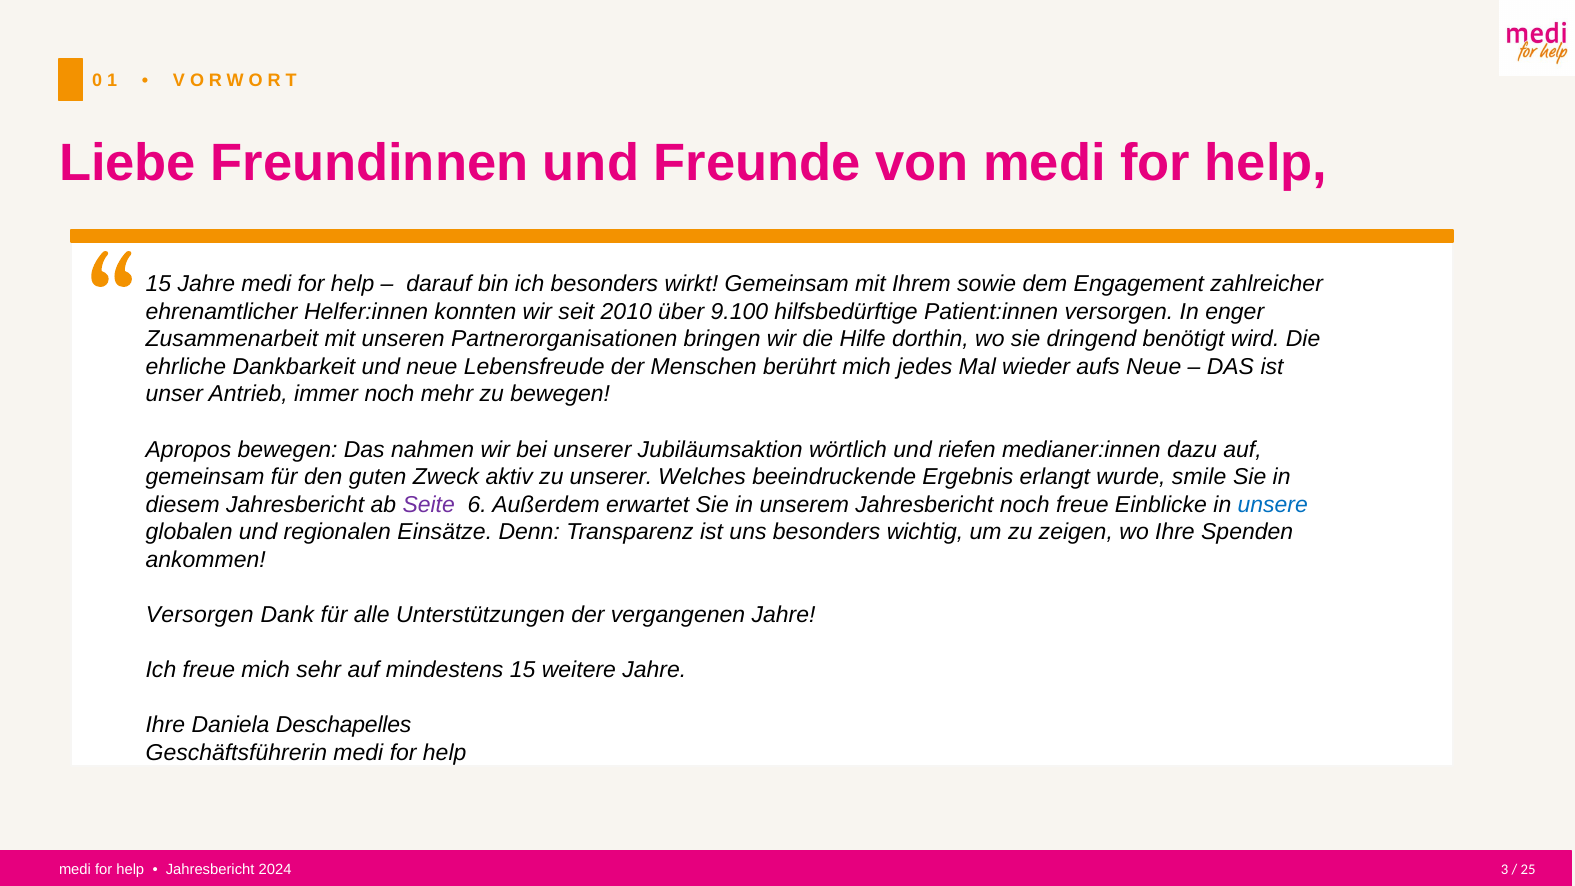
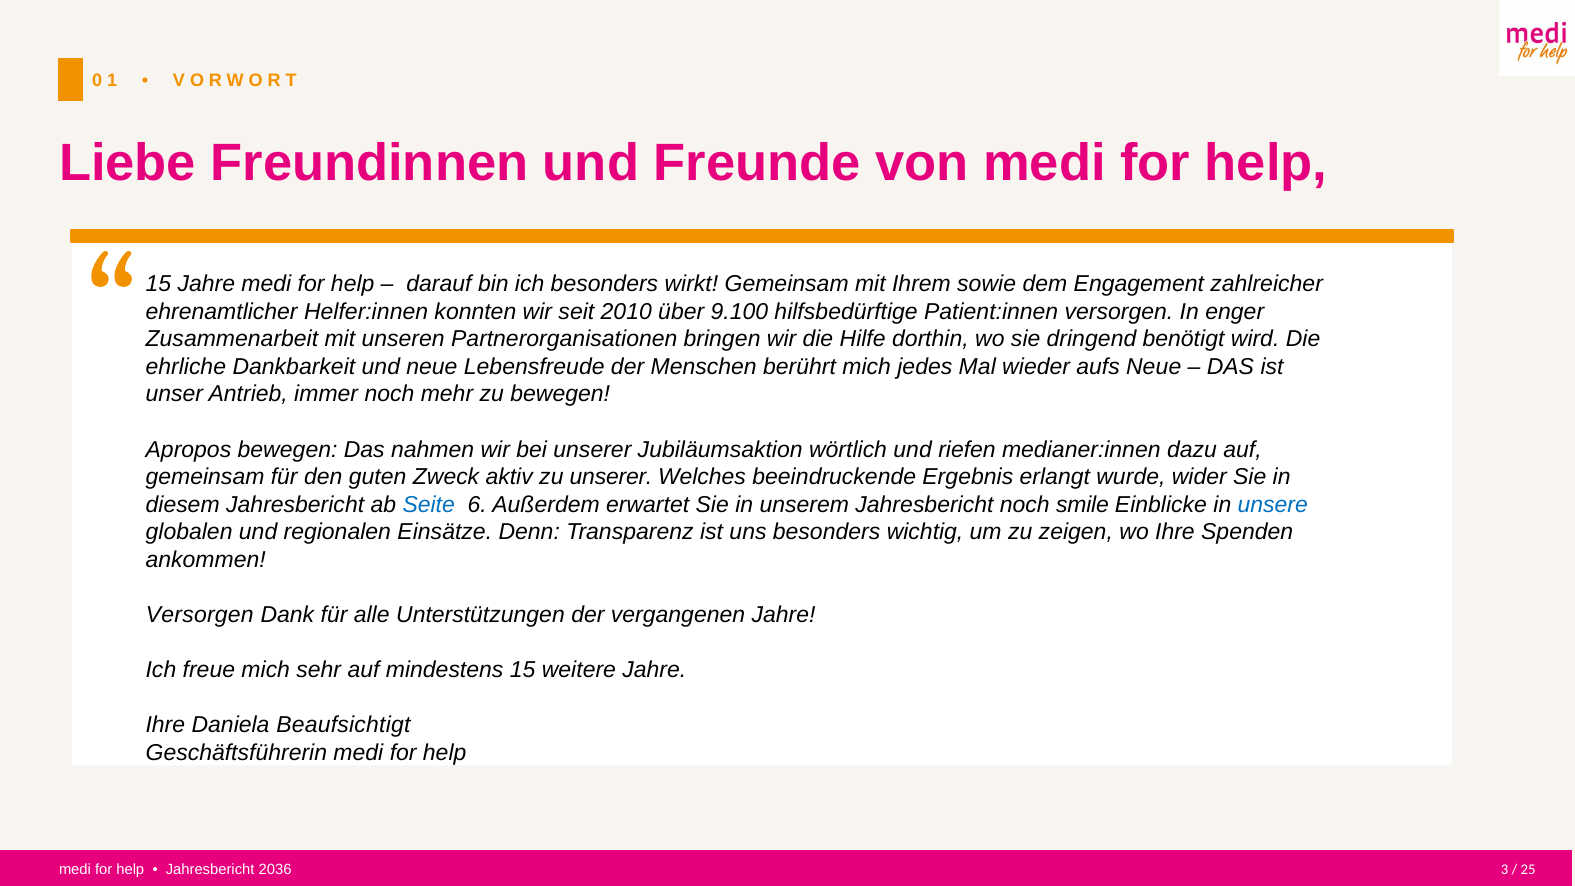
smile: smile -> wider
Seite colour: purple -> blue
noch freue: freue -> smile
Deschapelles: Deschapelles -> Beaufsichtigt
2024: 2024 -> 2036
